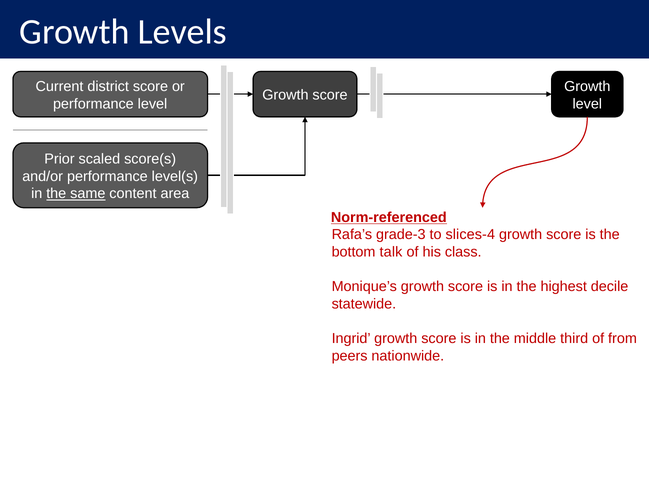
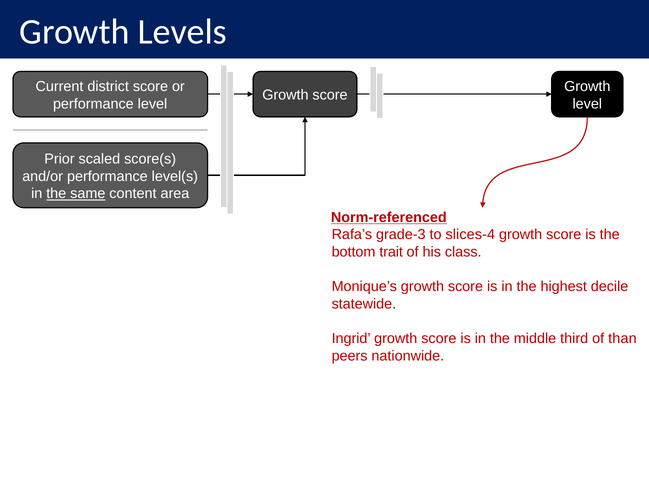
talk: talk -> trait
from: from -> than
